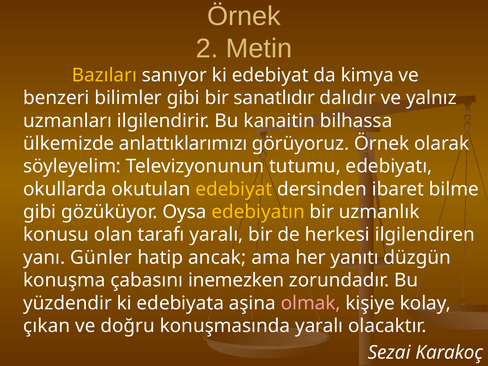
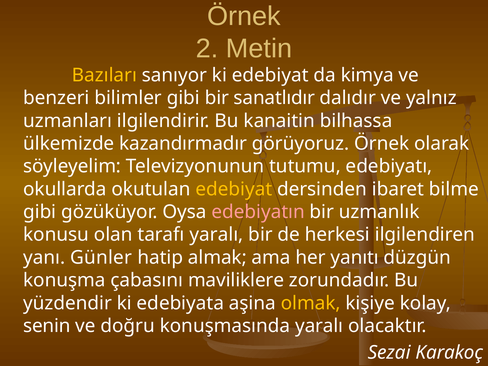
anlattıklarımızı: anlattıklarımızı -> kazandırmadır
edebiyatın colour: yellow -> pink
ancak: ancak -> almak
inemezken: inemezken -> maviliklere
olmak colour: pink -> yellow
çıkan: çıkan -> senin
